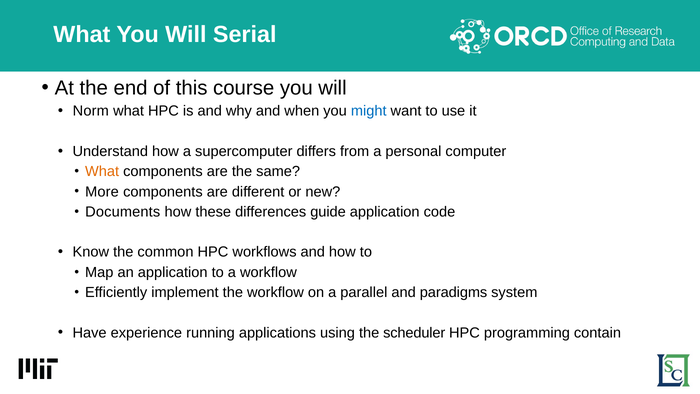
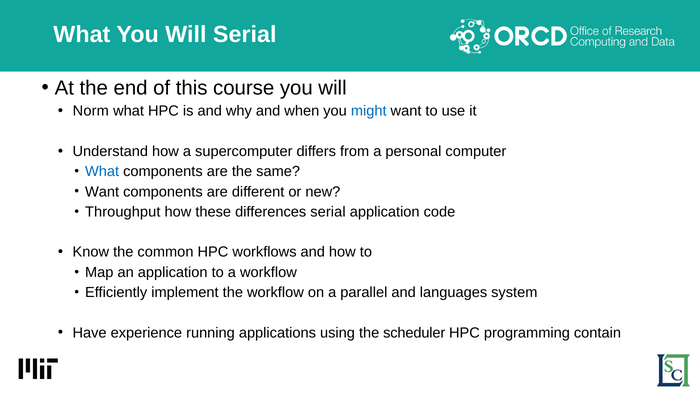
What at (102, 171) colour: orange -> blue
More at (102, 192): More -> Want
Documents: Documents -> Throughput
differences guide: guide -> serial
paradigms: paradigms -> languages
